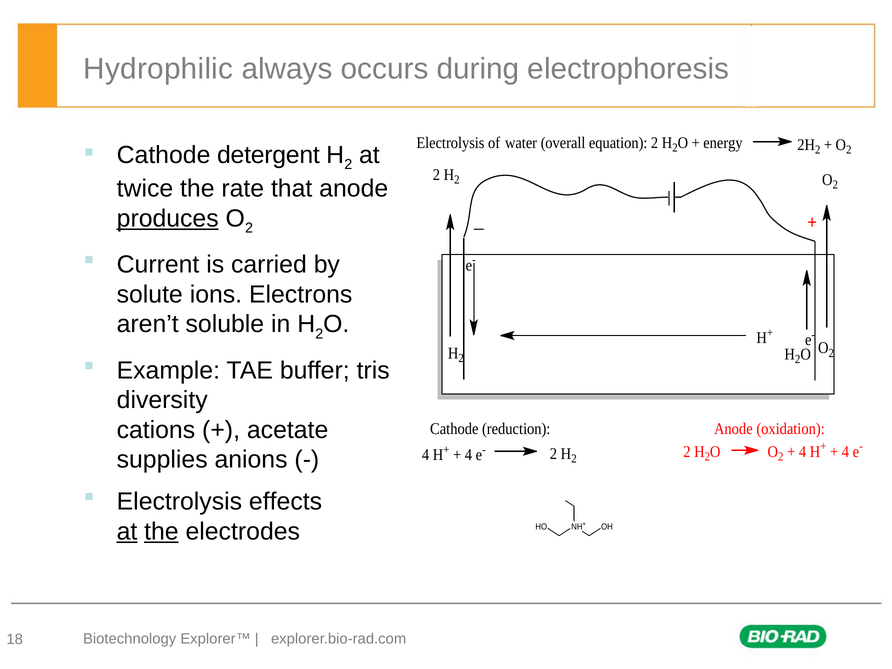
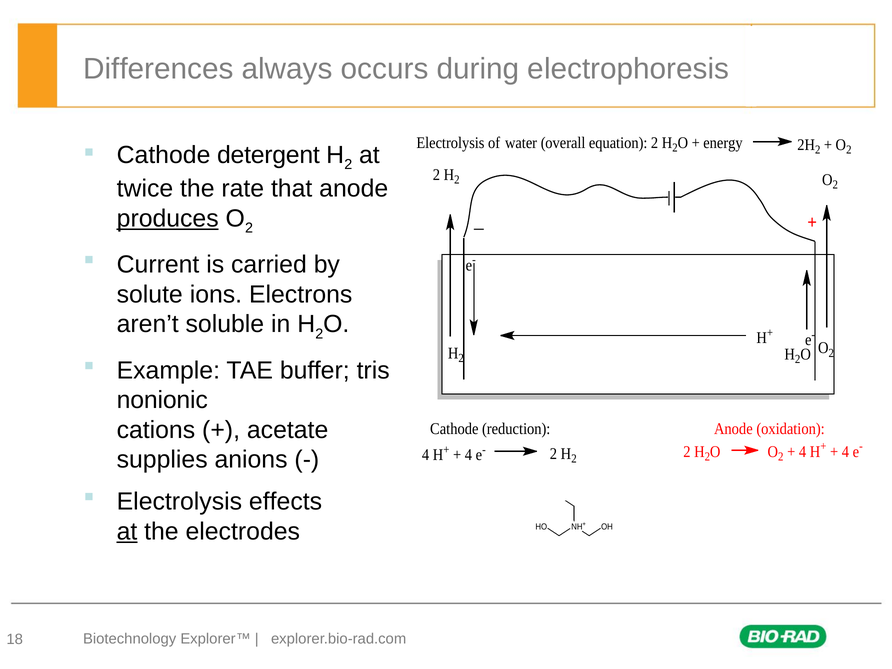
Hydrophilic: Hydrophilic -> Differences
diversity: diversity -> nonionic
the at (161, 531) underline: present -> none
